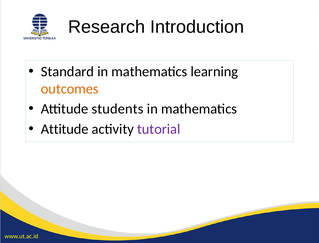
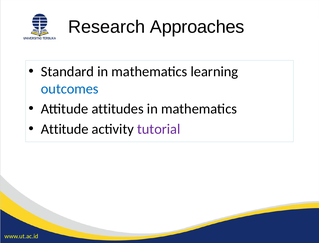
Introduction: Introduction -> Approaches
outcomes colour: orange -> blue
students: students -> attitudes
